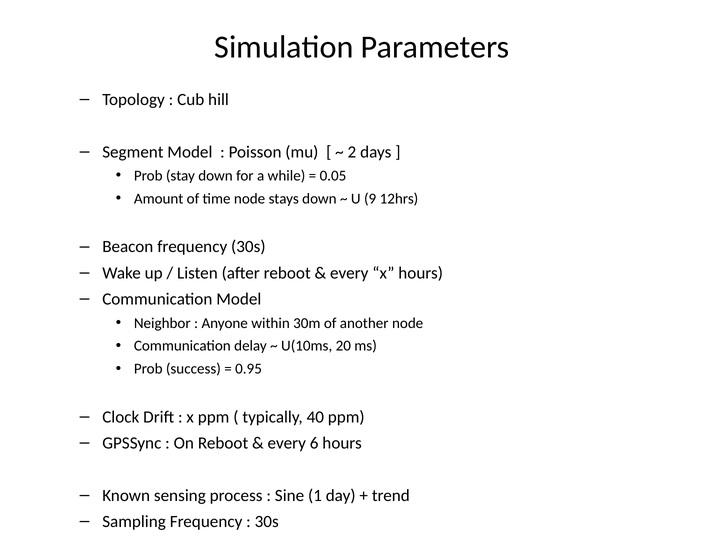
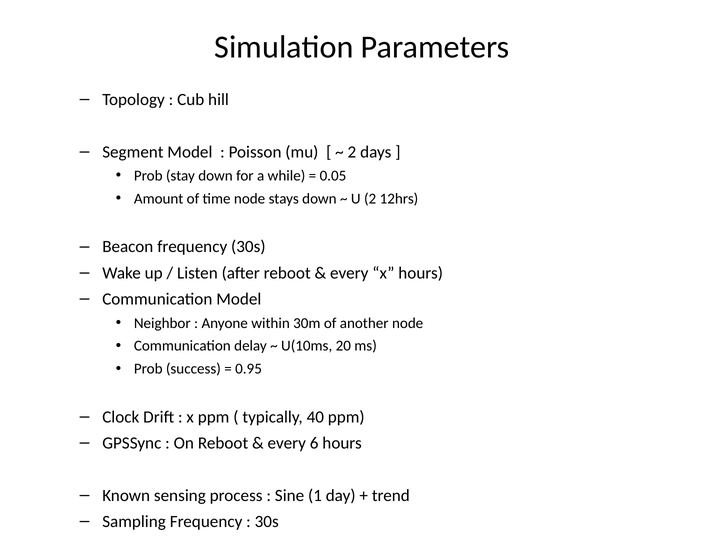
U 9: 9 -> 2
